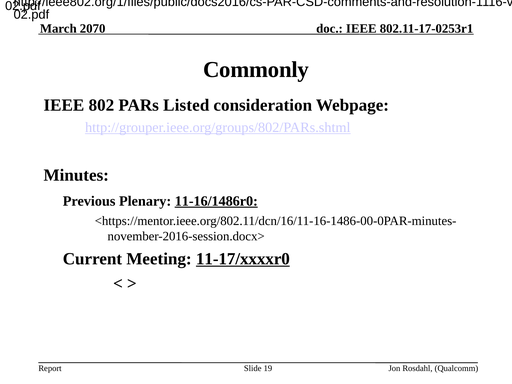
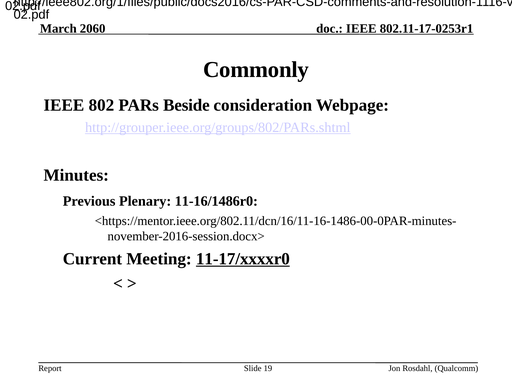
2070: 2070 -> 2060
Listed: Listed -> Beside
11-16/1486r0 underline: present -> none
